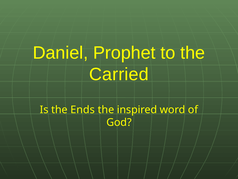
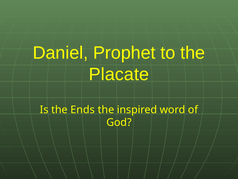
Carried: Carried -> Placate
